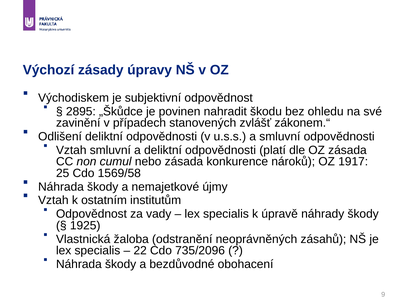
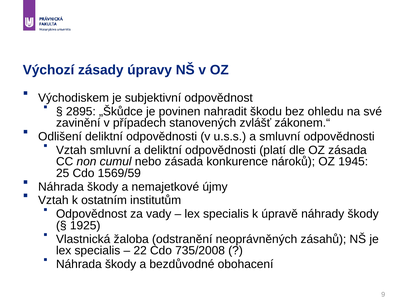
1917: 1917 -> 1945
1569/58: 1569/58 -> 1569/59
735/2096: 735/2096 -> 735/2008
